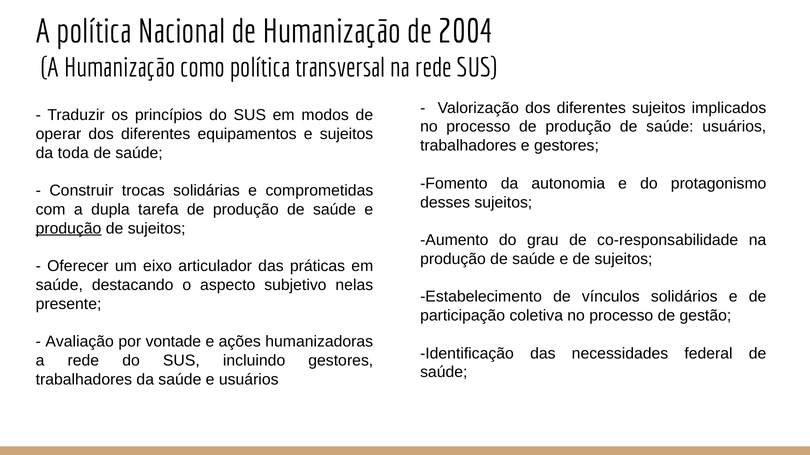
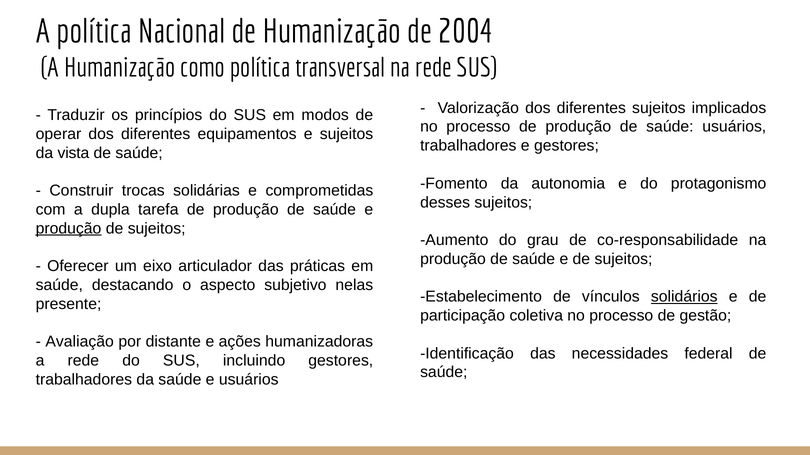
toda: toda -> vista
solidários underline: none -> present
vontade: vontade -> distante
